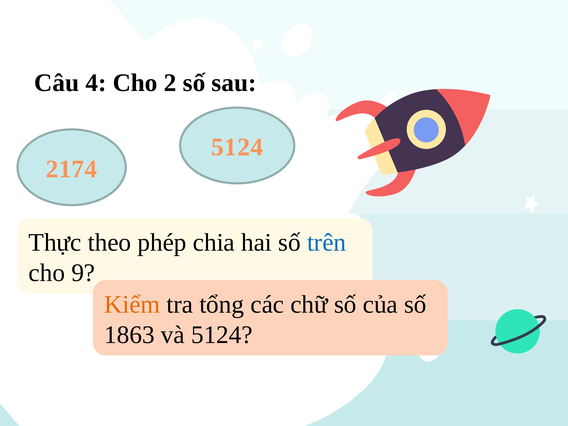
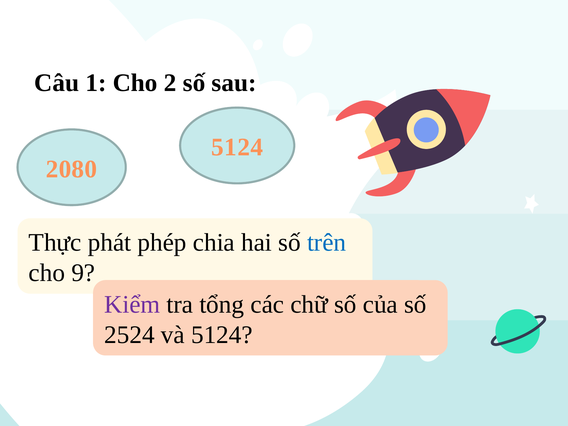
4: 4 -> 1
2174: 2174 -> 2080
theo: theo -> phát
Kiểm colour: orange -> purple
1863: 1863 -> 2524
